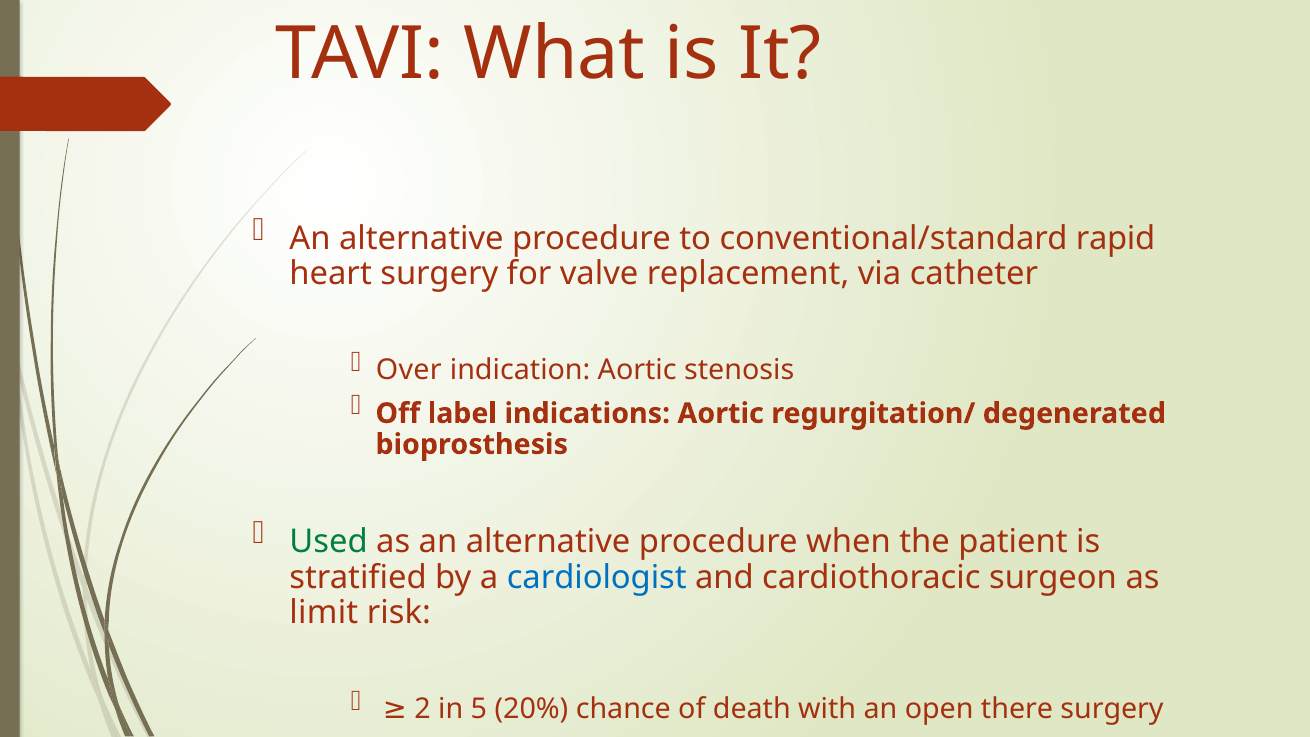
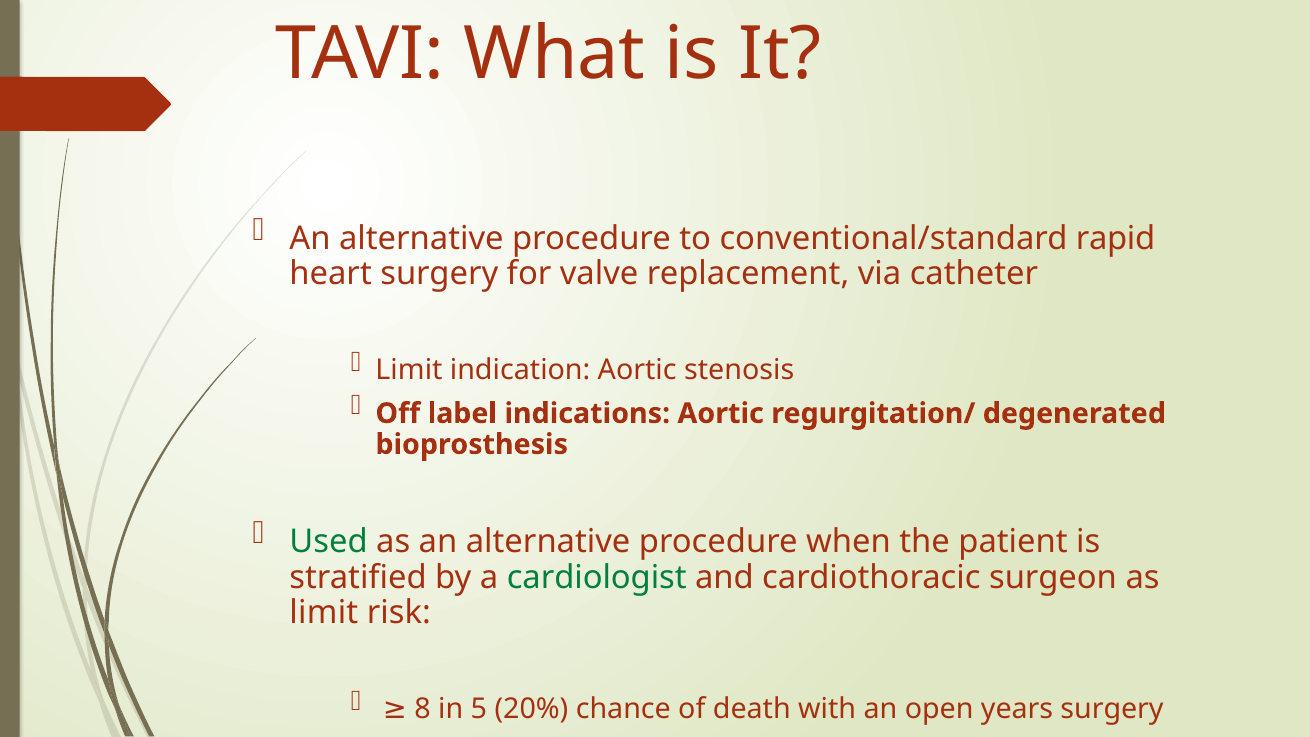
Over at (409, 370): Over -> Limit
cardiologist colour: blue -> green
2: 2 -> 8
there: there -> years
